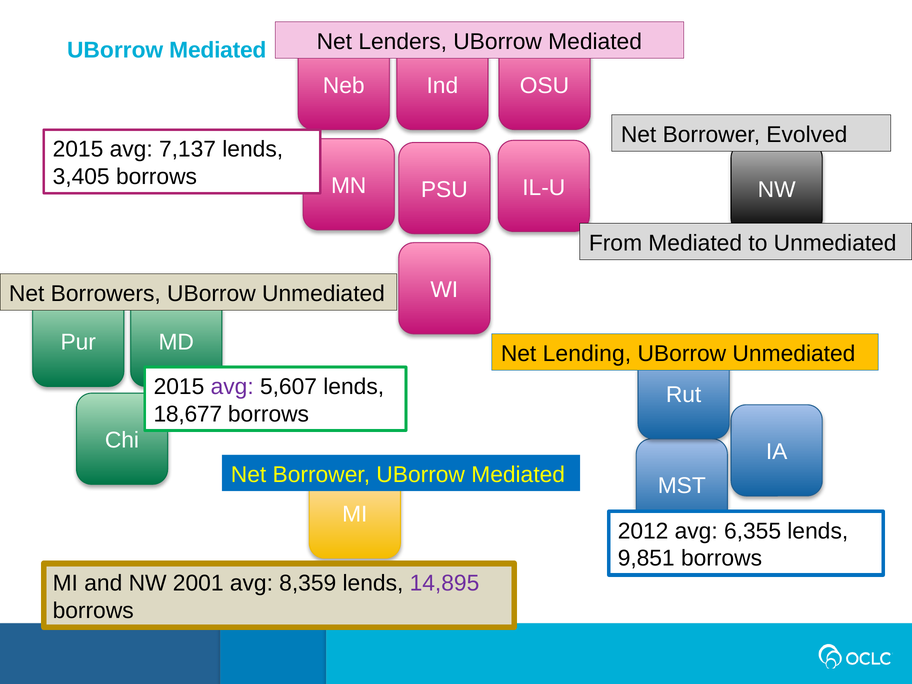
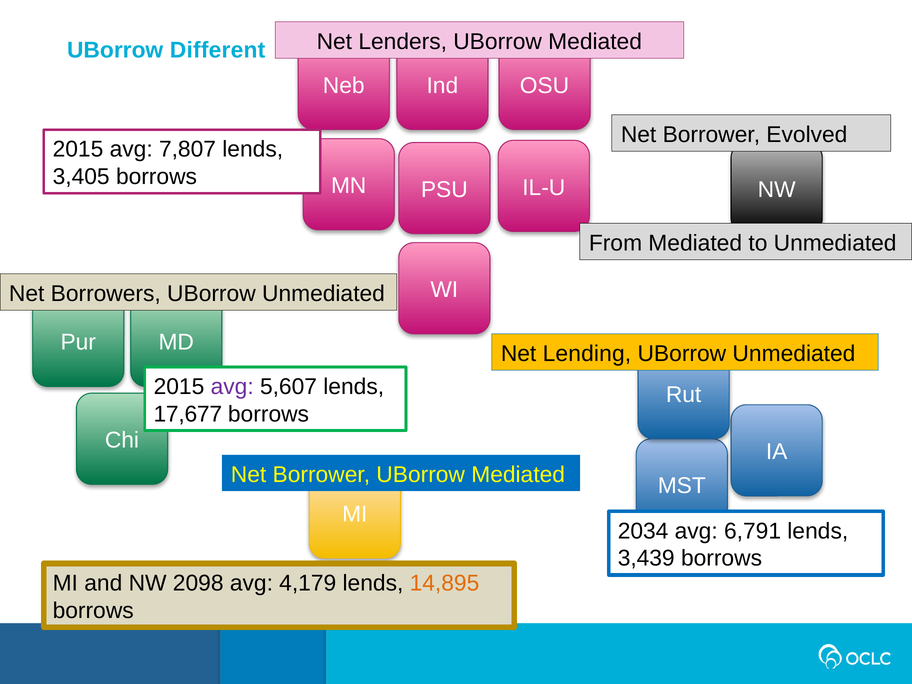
Mediated at (218, 50): Mediated -> Different
7,137: 7,137 -> 7,807
18,677: 18,677 -> 17,677
2012: 2012 -> 2034
6,355: 6,355 -> 6,791
9,851: 9,851 -> 3,439
2001: 2001 -> 2098
8,359: 8,359 -> 4,179
14,895 colour: purple -> orange
